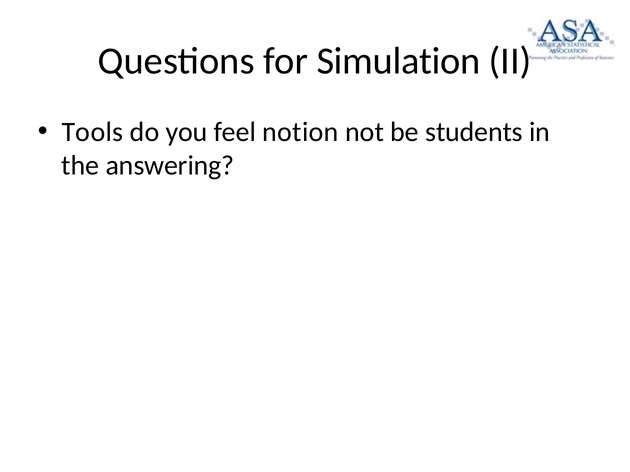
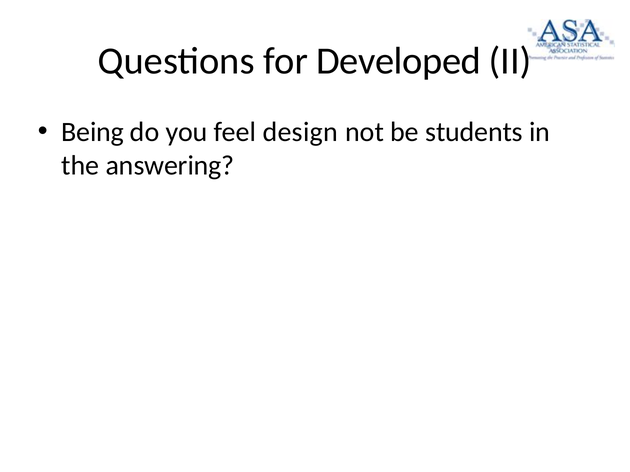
Simulation: Simulation -> Developed
Tools: Tools -> Being
notion: notion -> design
